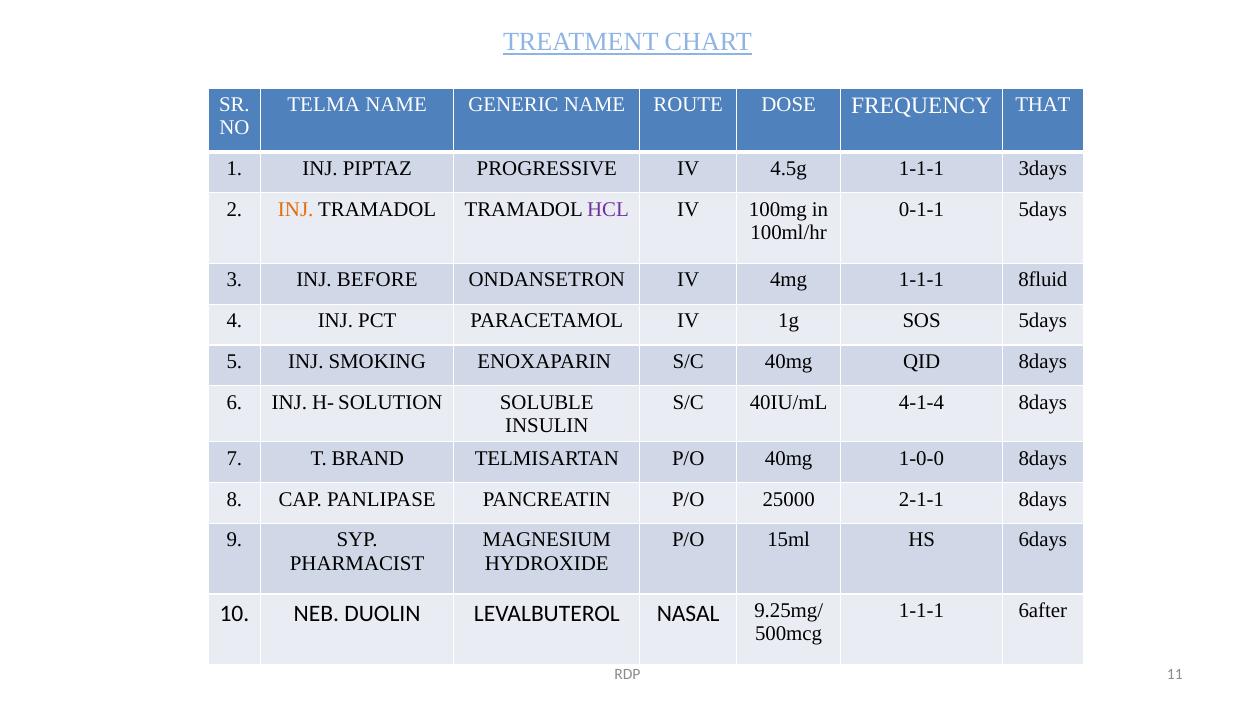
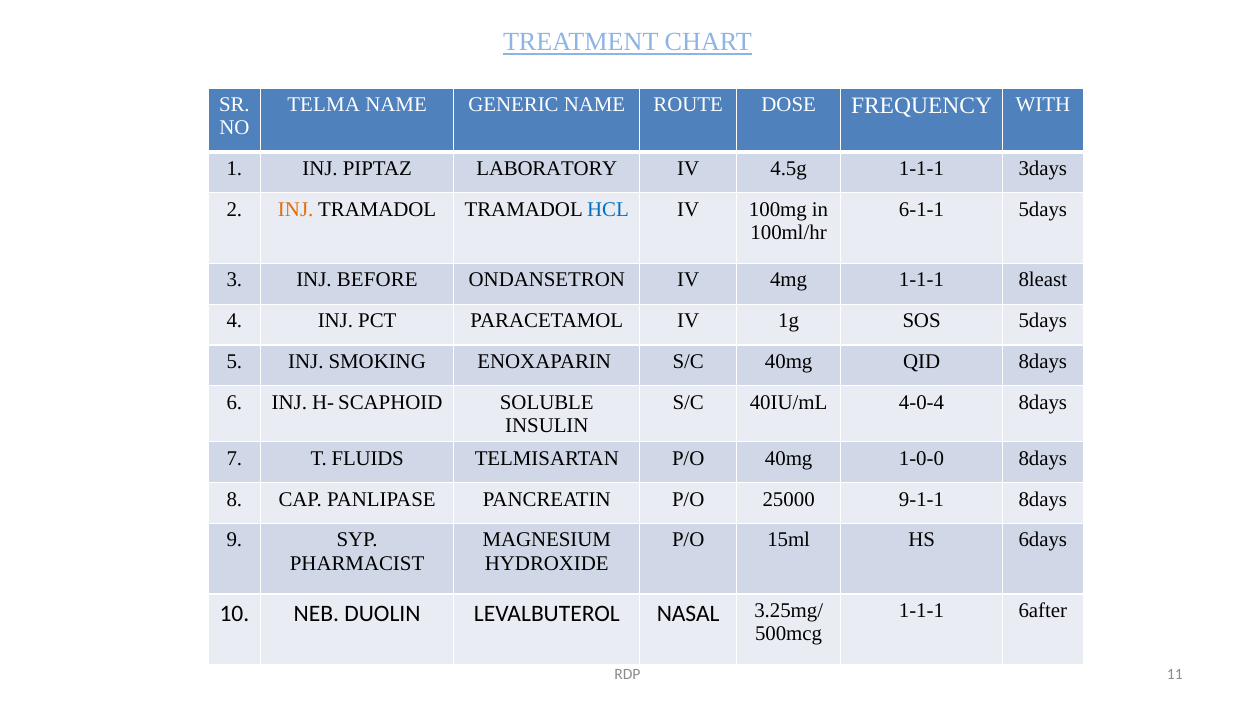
THAT: THAT -> WITH
PROGRESSIVE: PROGRESSIVE -> LABORATORY
HCL colour: purple -> blue
0-1-1: 0-1-1 -> 6-1-1
8fluid: 8fluid -> 8least
SOLUTION: SOLUTION -> SCAPHOID
4-1-4: 4-1-4 -> 4-0-4
BRAND: BRAND -> FLUIDS
2-1-1: 2-1-1 -> 9-1-1
9.25mg/: 9.25mg/ -> 3.25mg/
